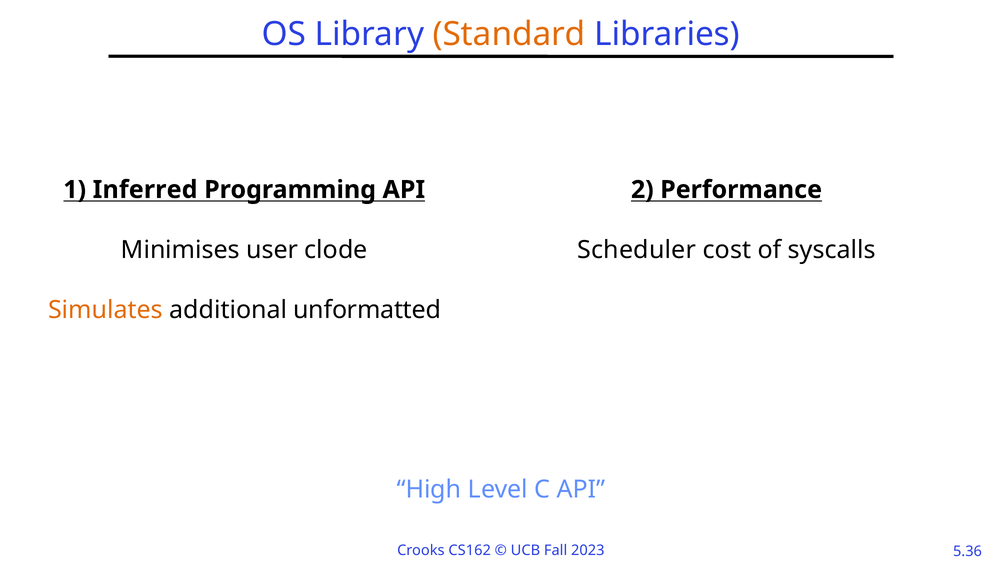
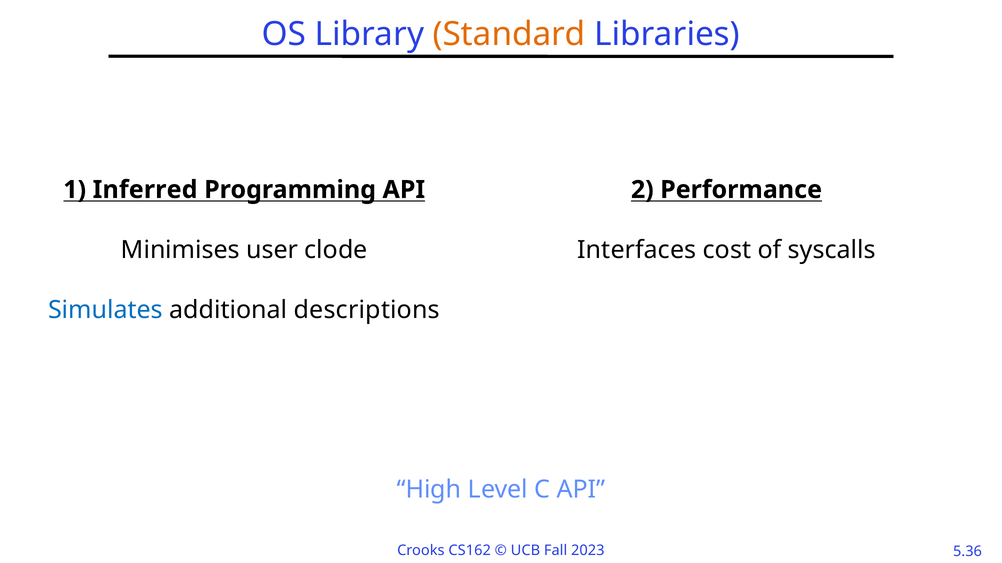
Scheduler: Scheduler -> Interfaces
Simulates colour: orange -> blue
unformatted: unformatted -> descriptions
